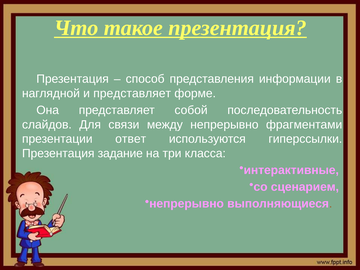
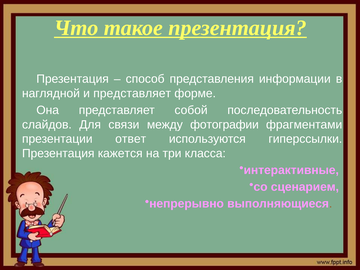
между непрерывно: непрерывно -> фотографии
задание: задание -> кажется
